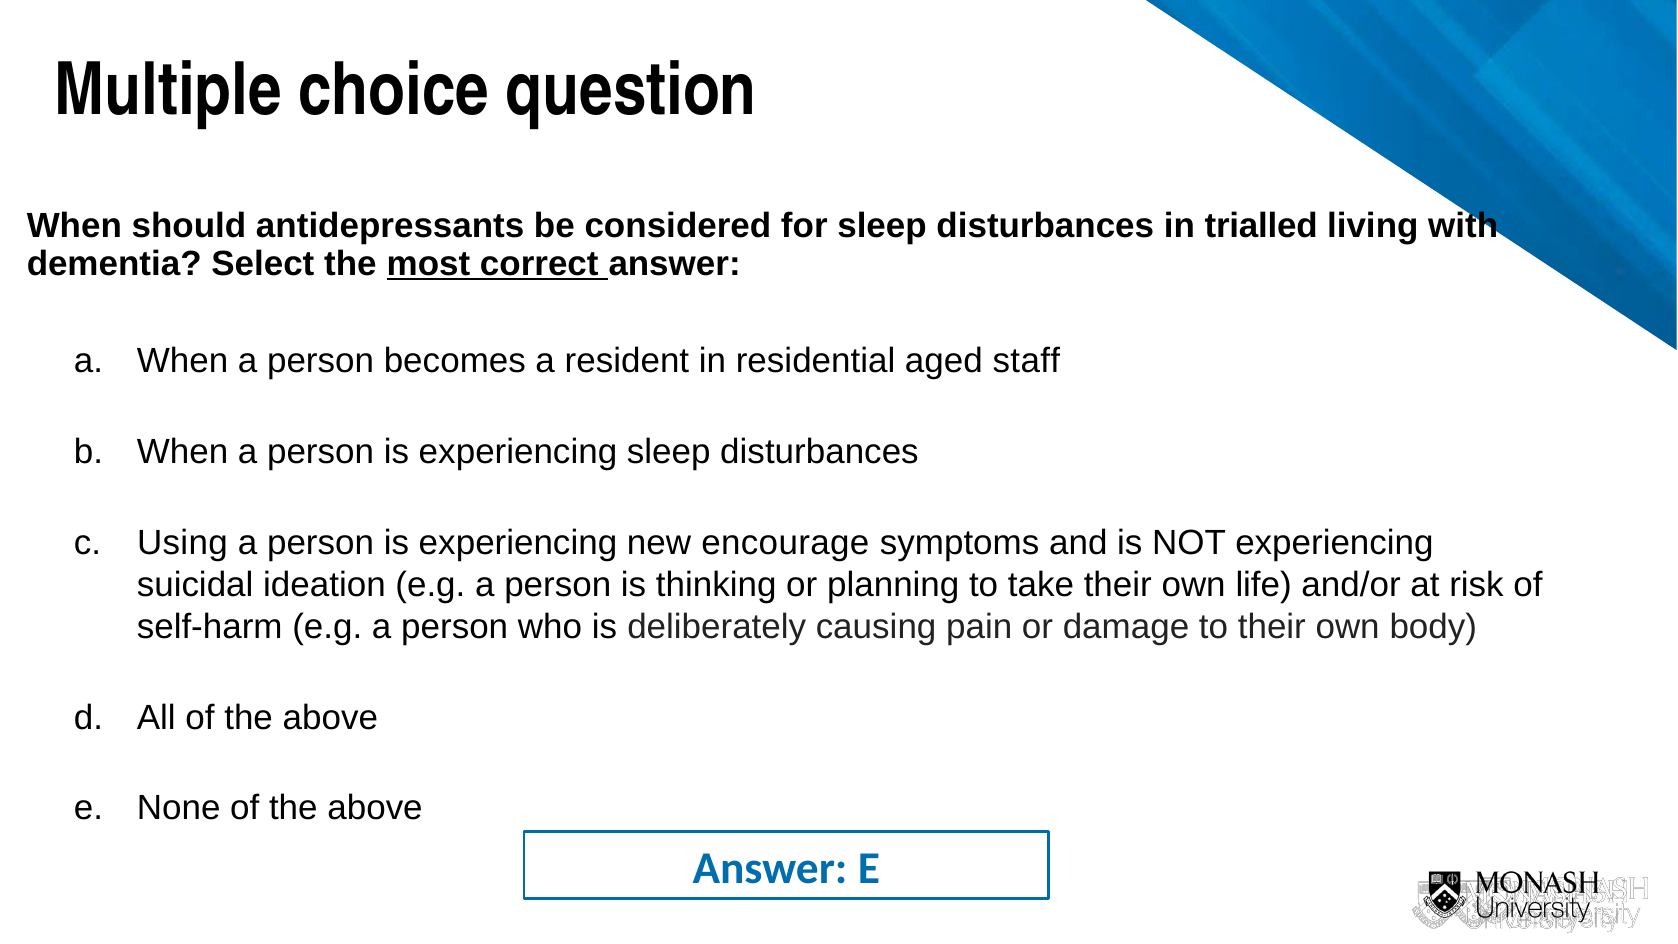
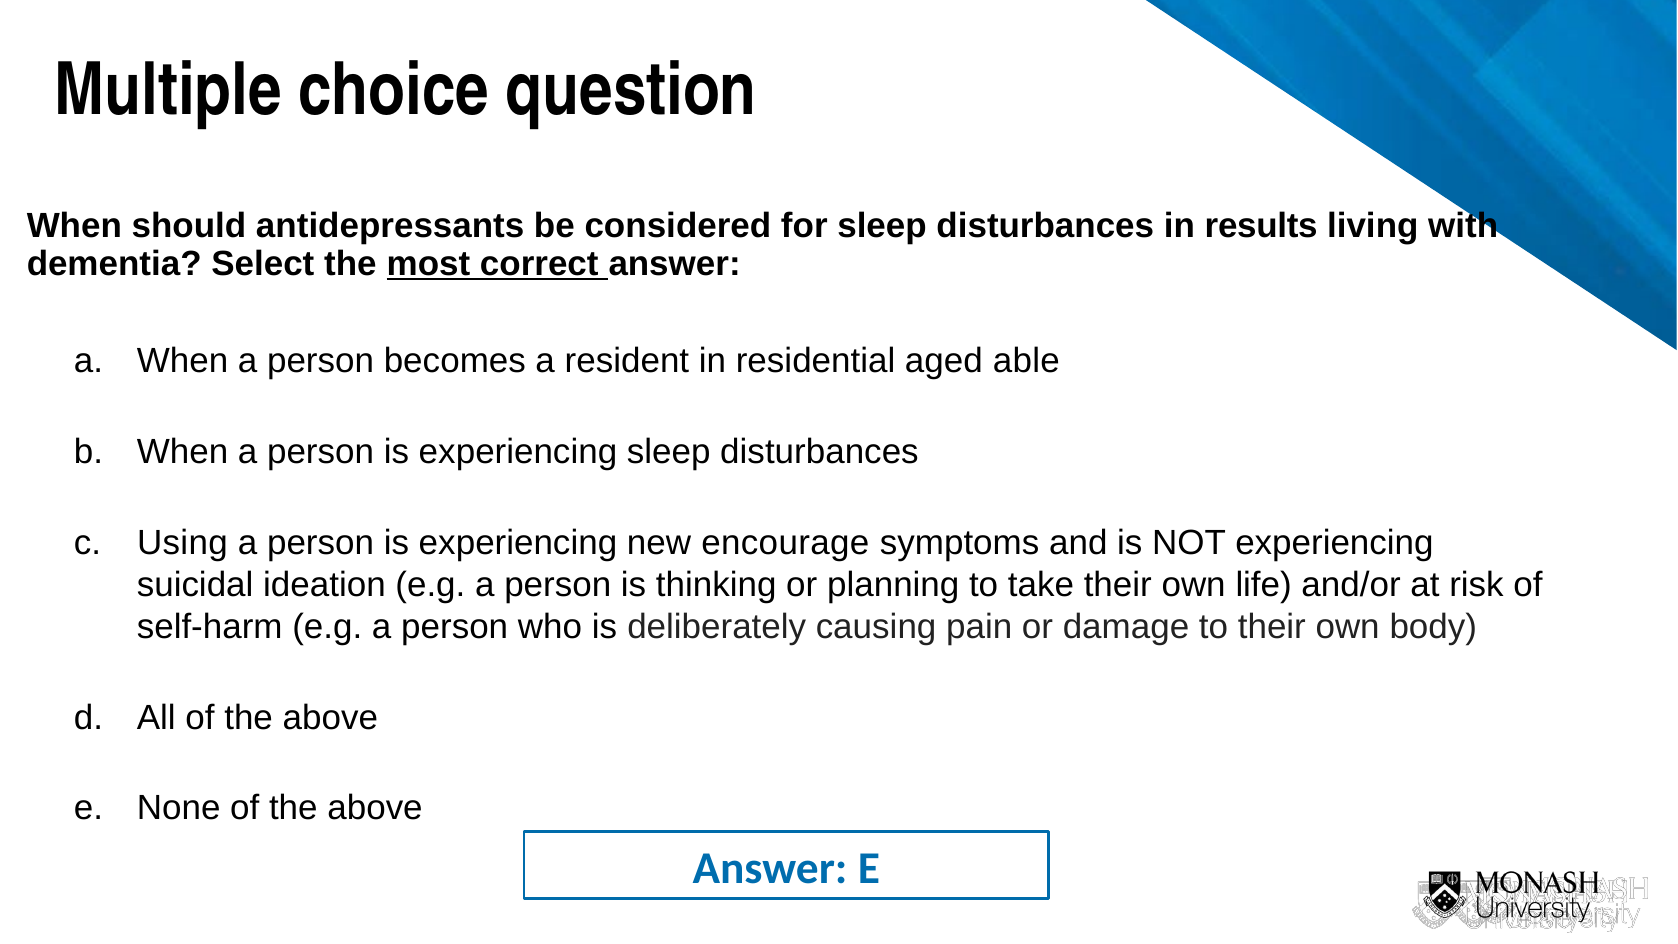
trialled: trialled -> results
staff: staff -> able
